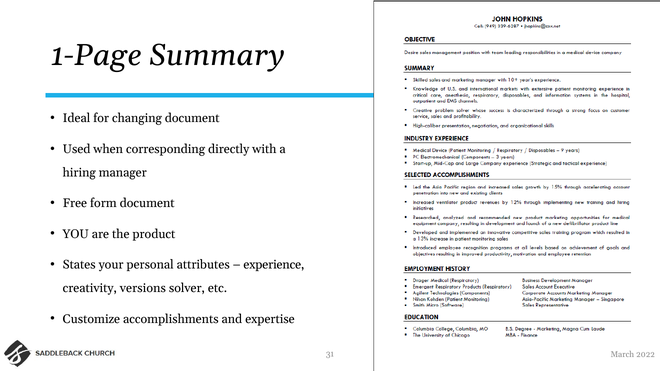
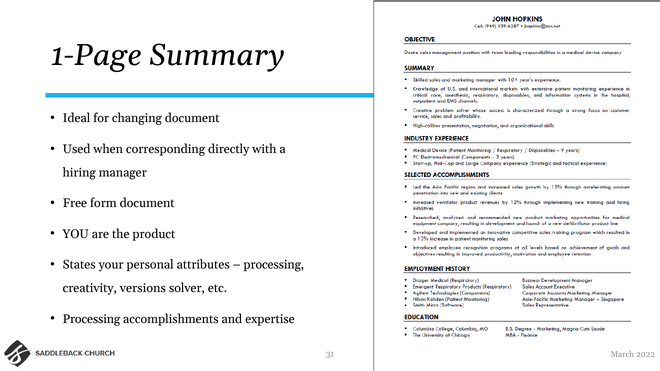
experience at (274, 265): experience -> processing
Customize at (91, 319): Customize -> Processing
